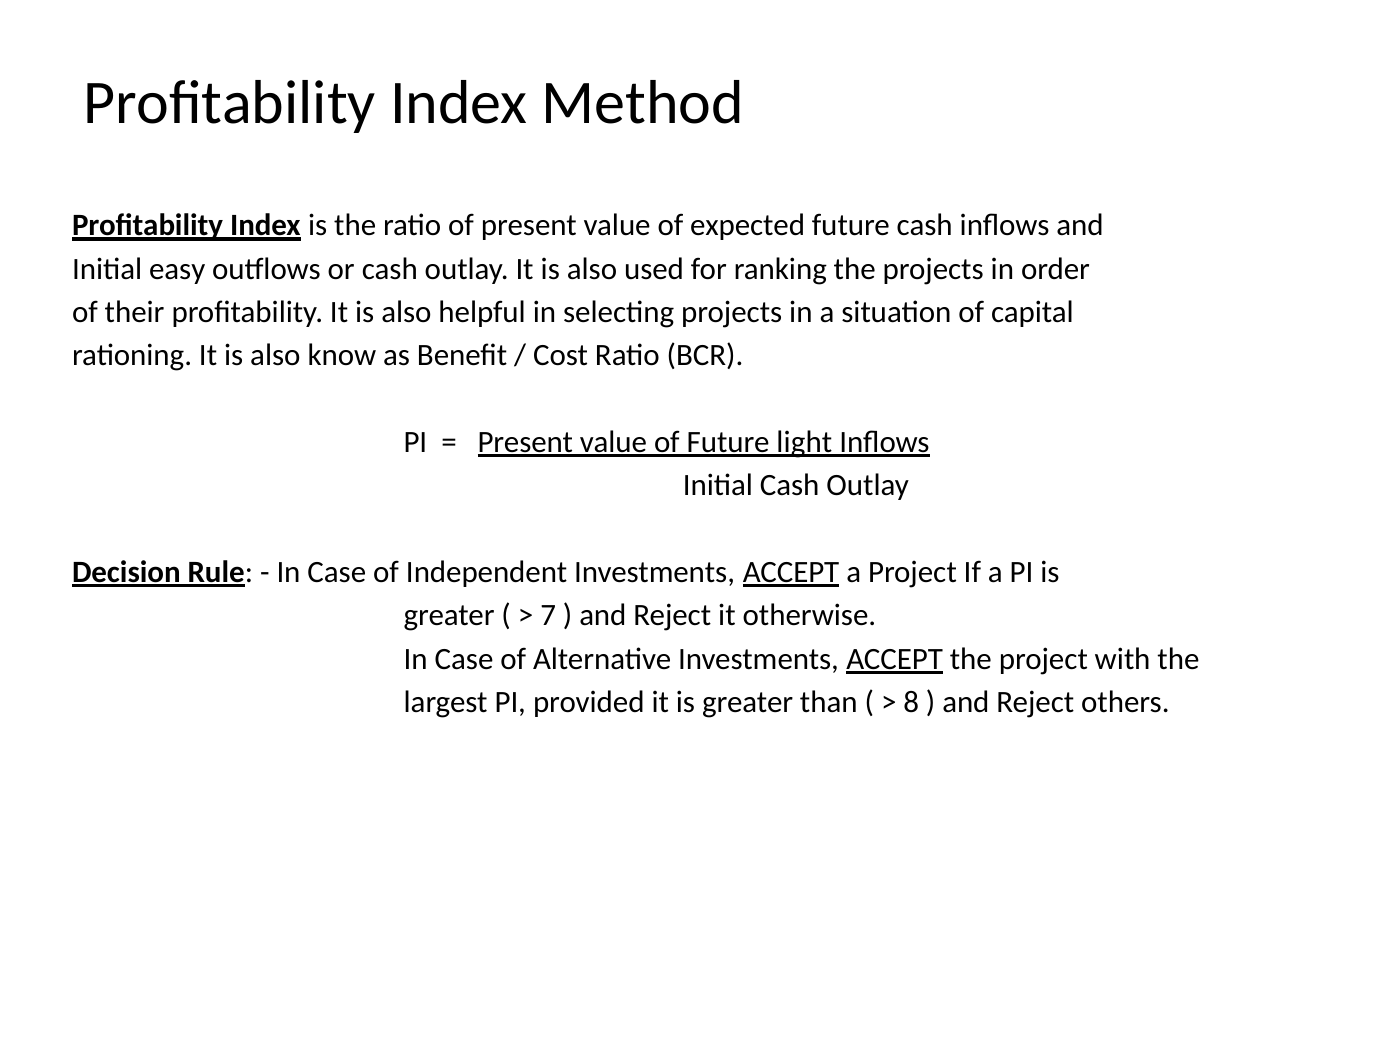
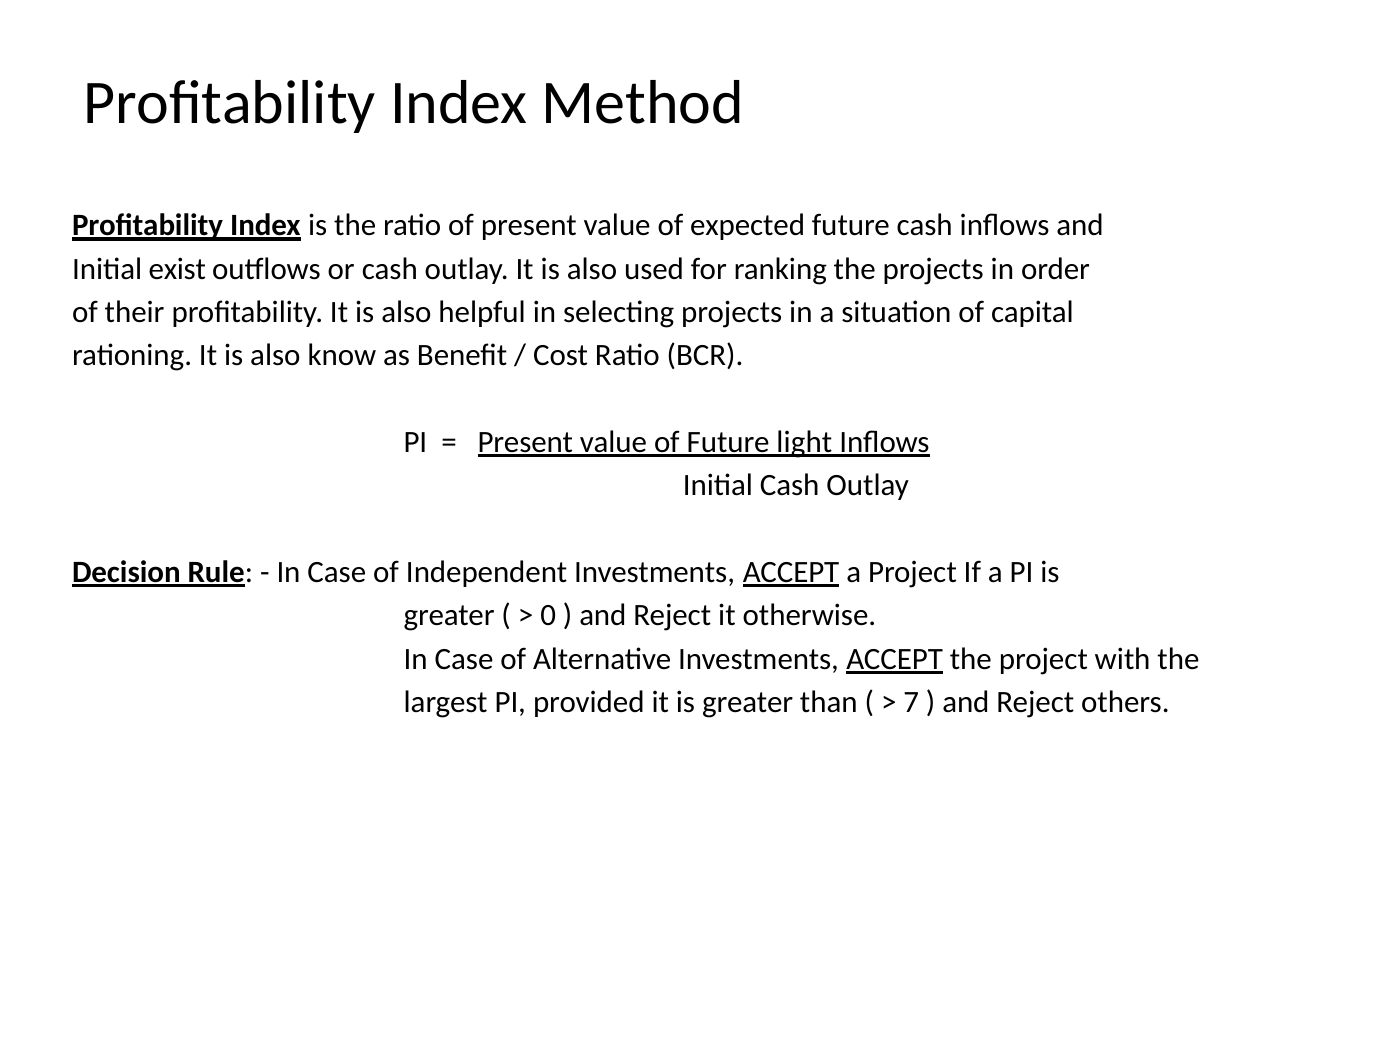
easy: easy -> exist
7: 7 -> 0
8: 8 -> 7
